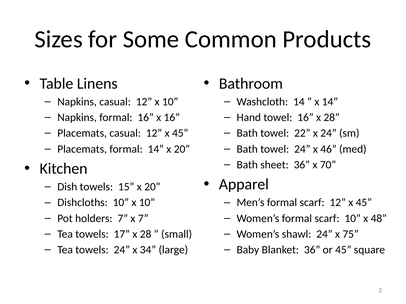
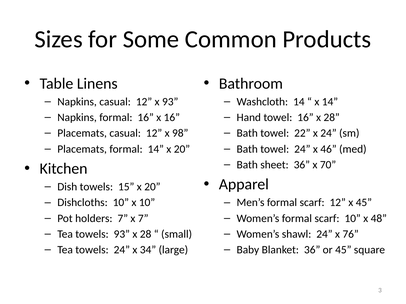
12 x 10: 10 -> 93
casual 12 x 45: 45 -> 98
towels 17: 17 -> 93
75: 75 -> 76
